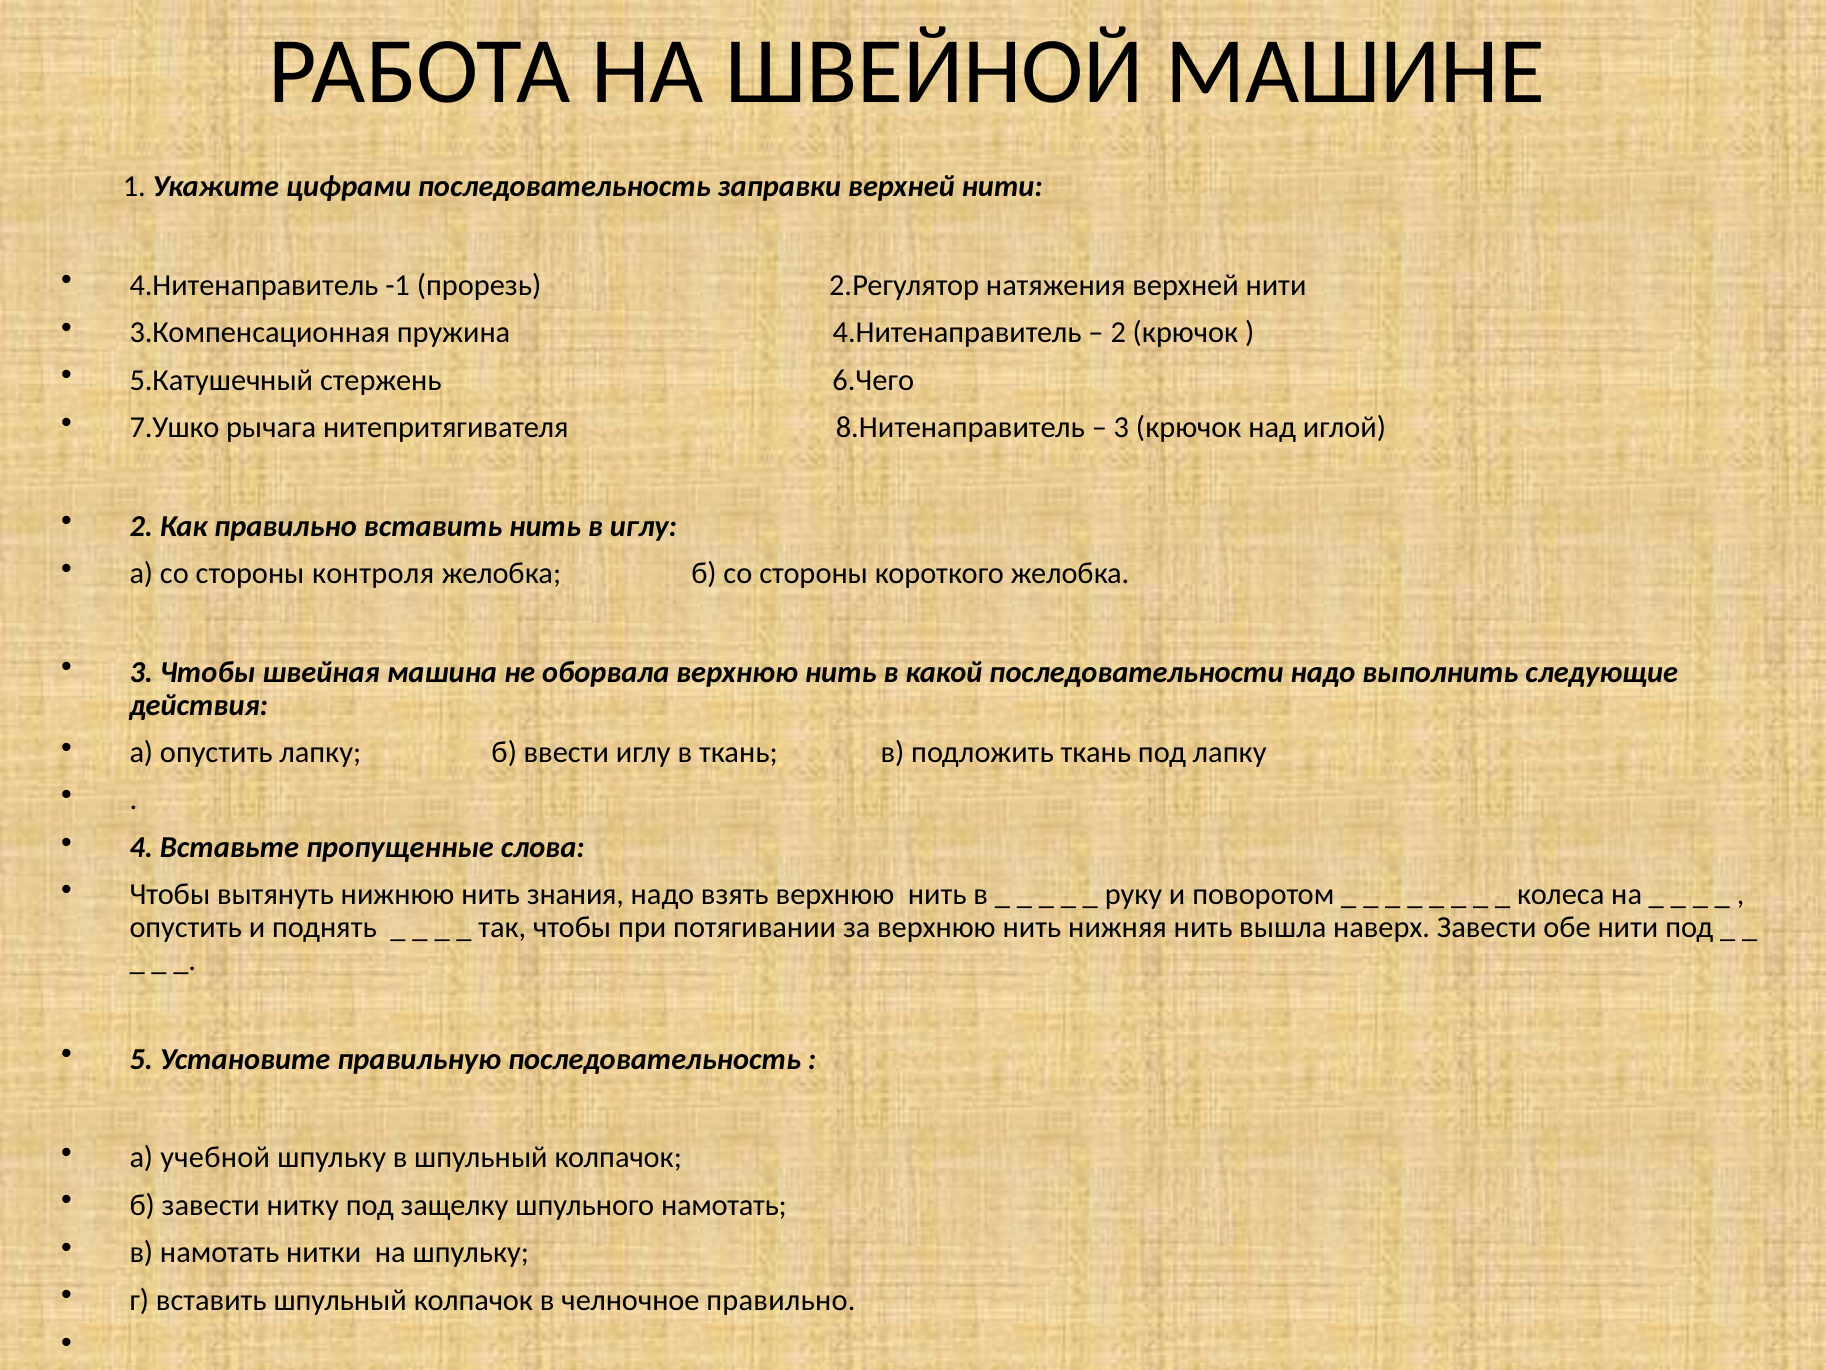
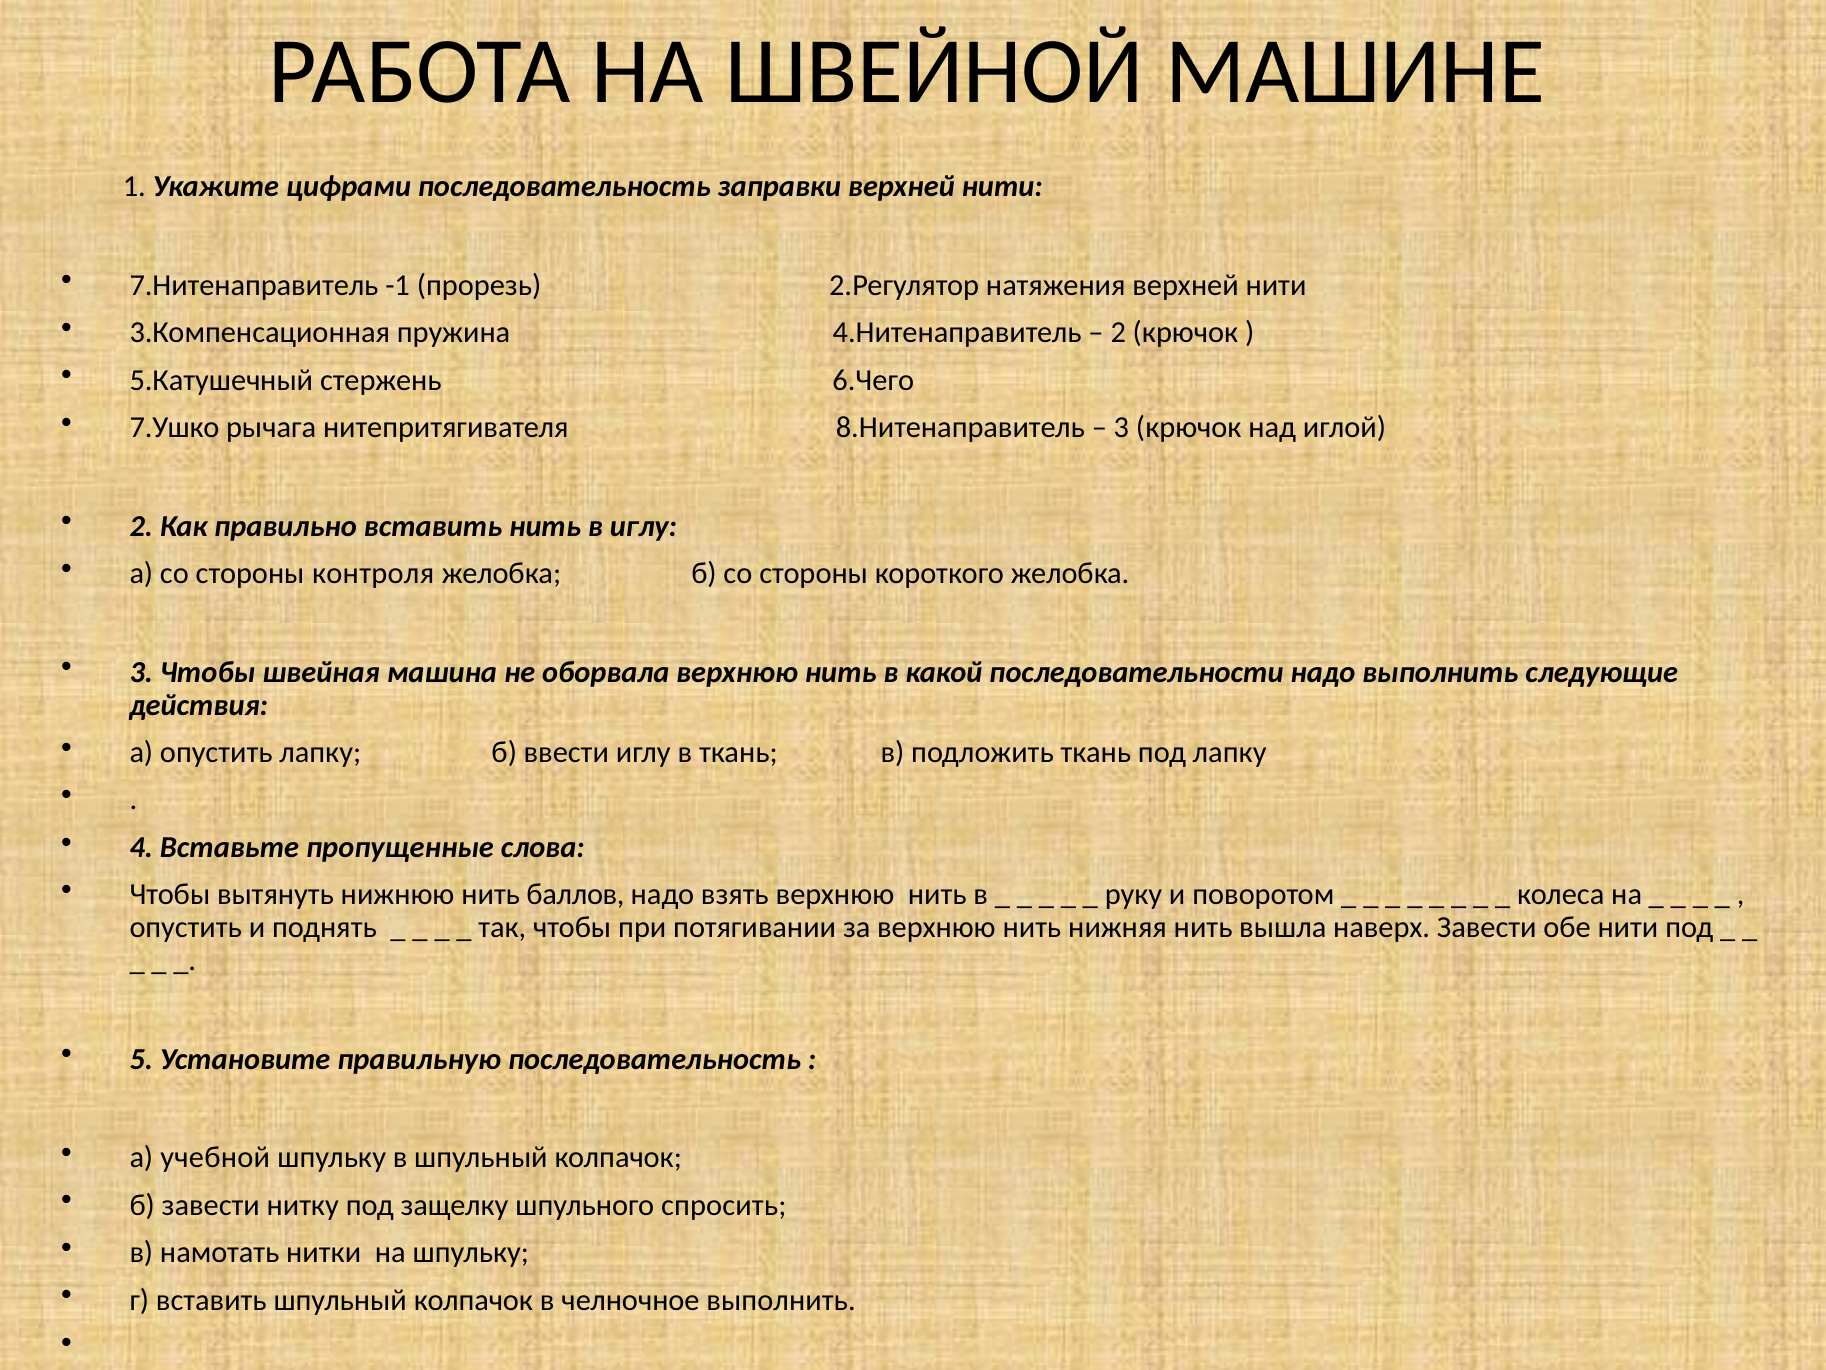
4.Нитенаправитель at (254, 285): 4.Нитенаправитель -> 7.Нитенаправитель
знания: знания -> баллов
шпульного намотать: намотать -> спросить
челночное правильно: правильно -> выполнить
